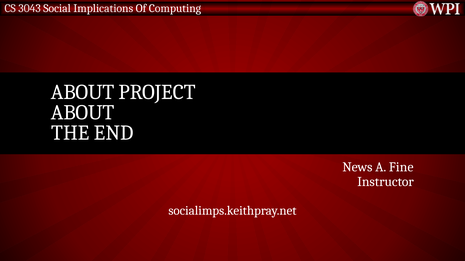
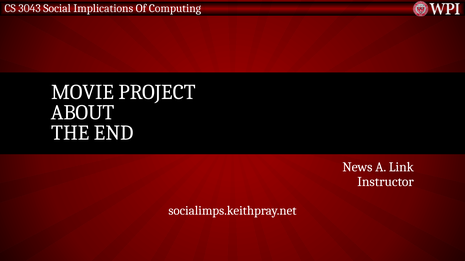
ABOUT at (83, 92): ABOUT -> MOVIE
Fine: Fine -> Link
